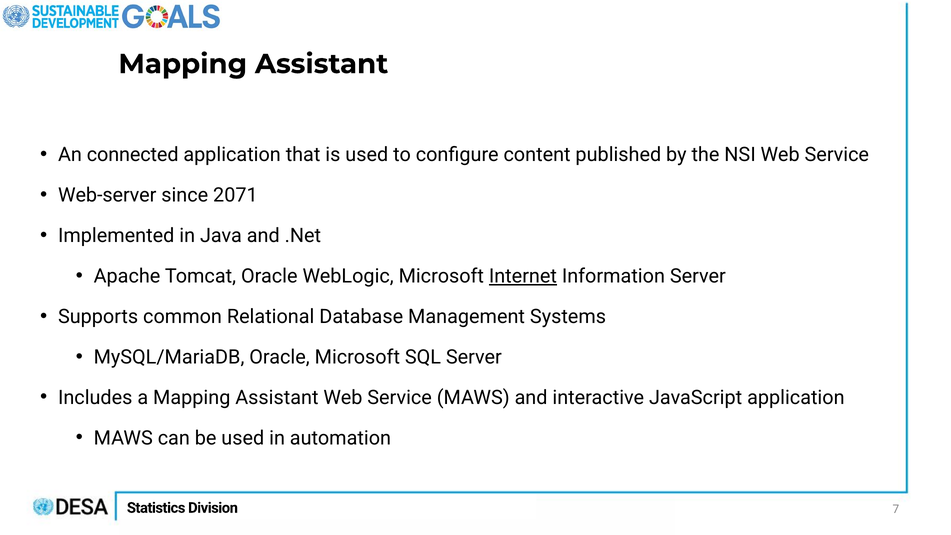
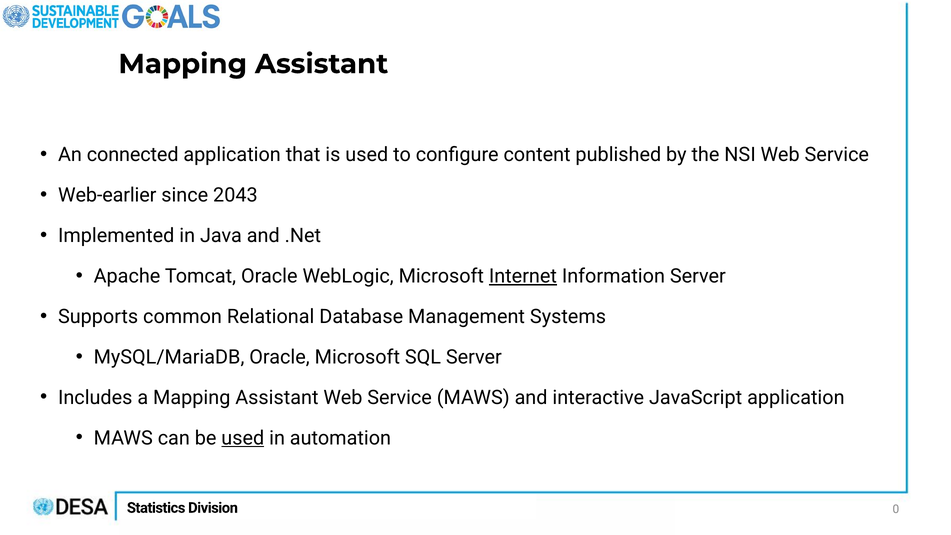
Web-server: Web-server -> Web-earlier
2071: 2071 -> 2043
used at (243, 438) underline: none -> present
7: 7 -> 0
